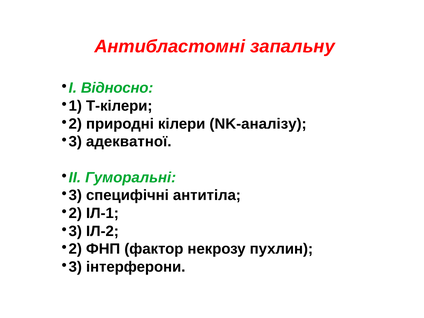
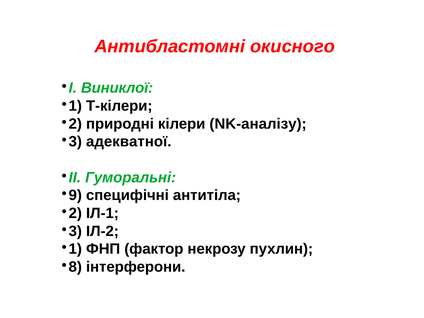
запальну: запальну -> окисного
Відносно: Відносно -> Виниклої
3 at (75, 195): 3 -> 9
2 at (75, 249): 2 -> 1
3 at (75, 267): 3 -> 8
